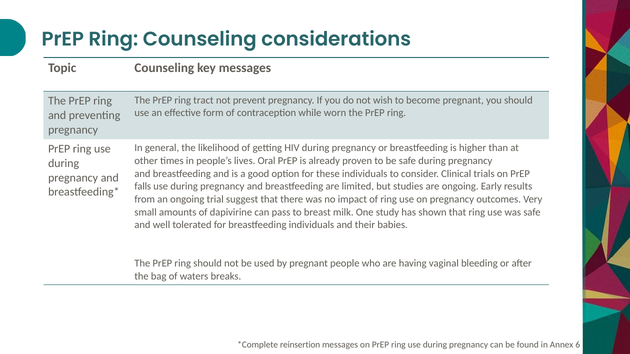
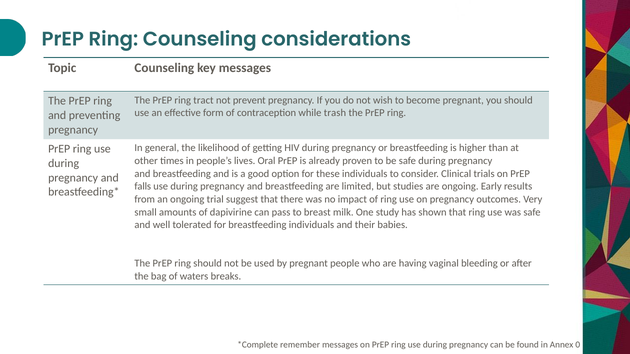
worn: worn -> trash
reinsertion: reinsertion -> remember
6: 6 -> 0
